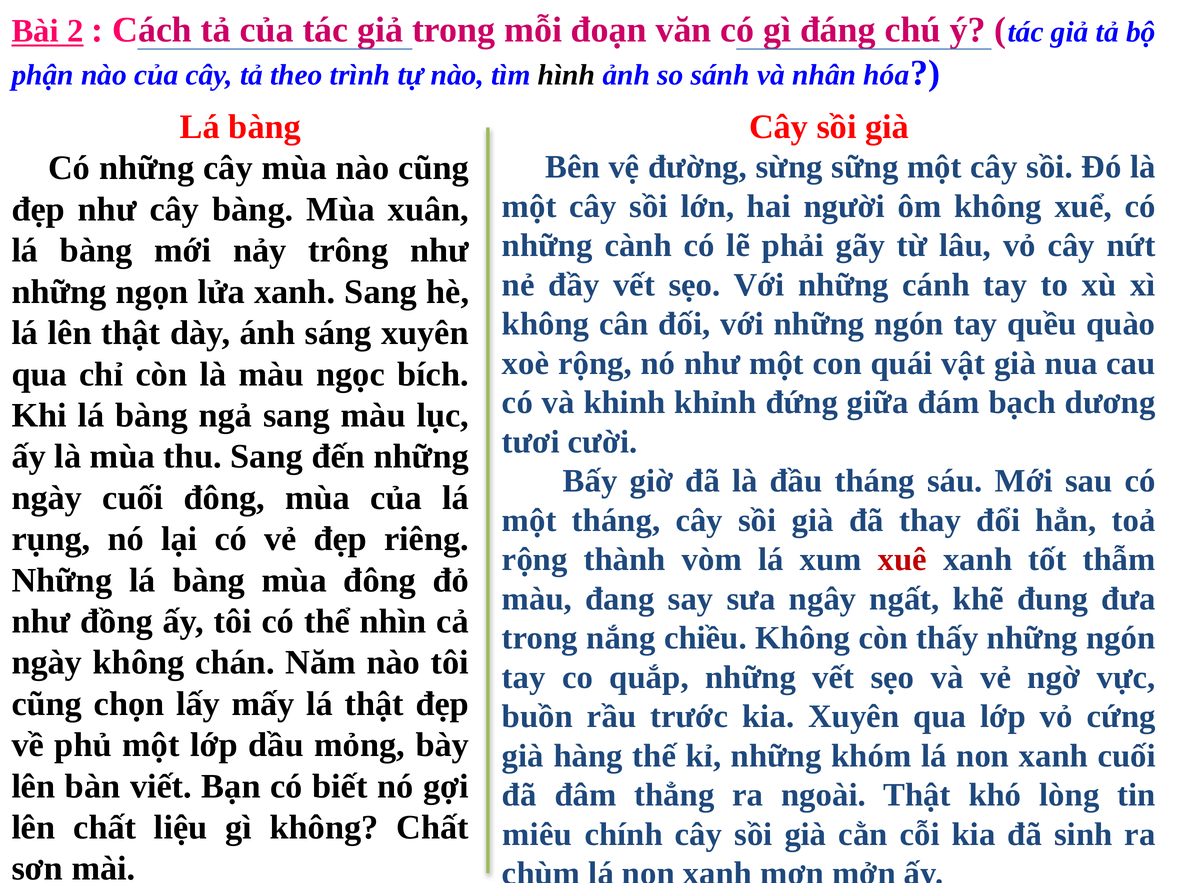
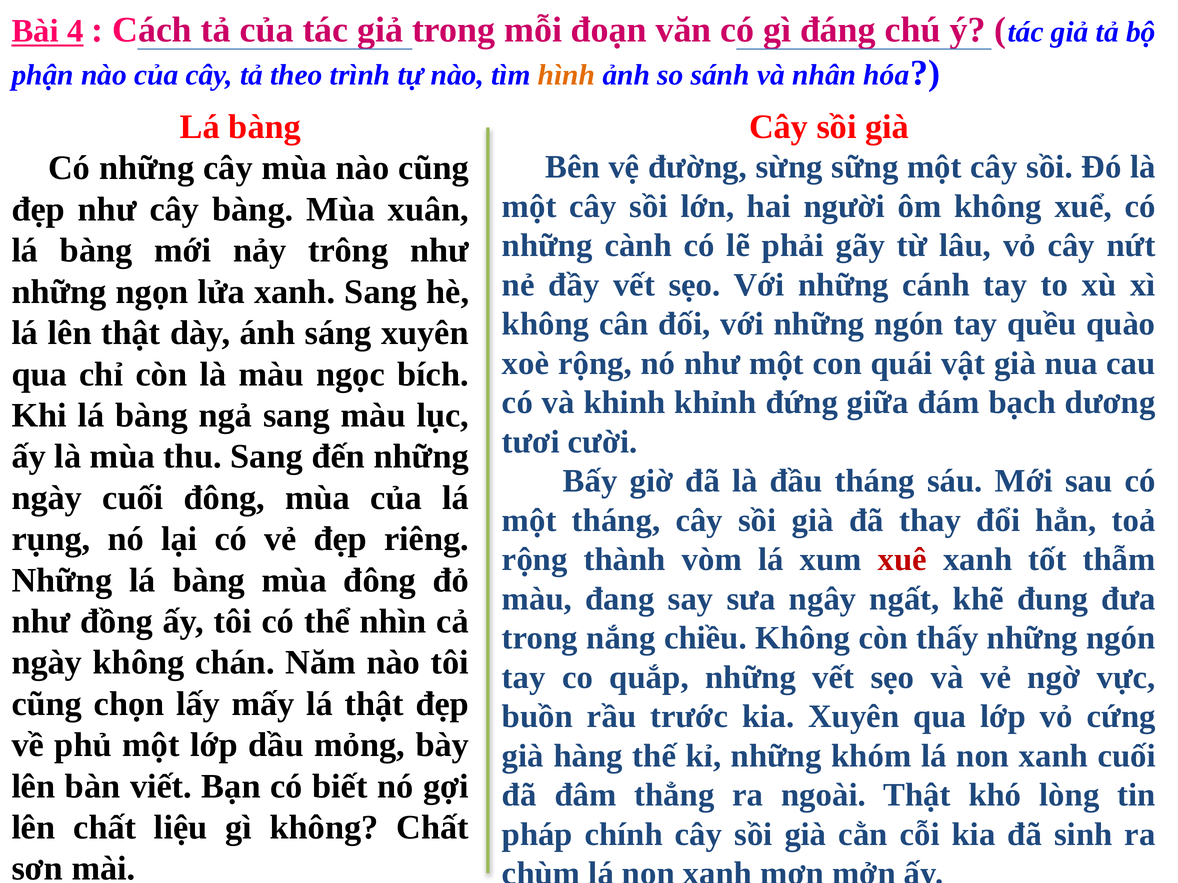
2: 2 -> 4
hình colour: black -> orange
miêu: miêu -> pháp
